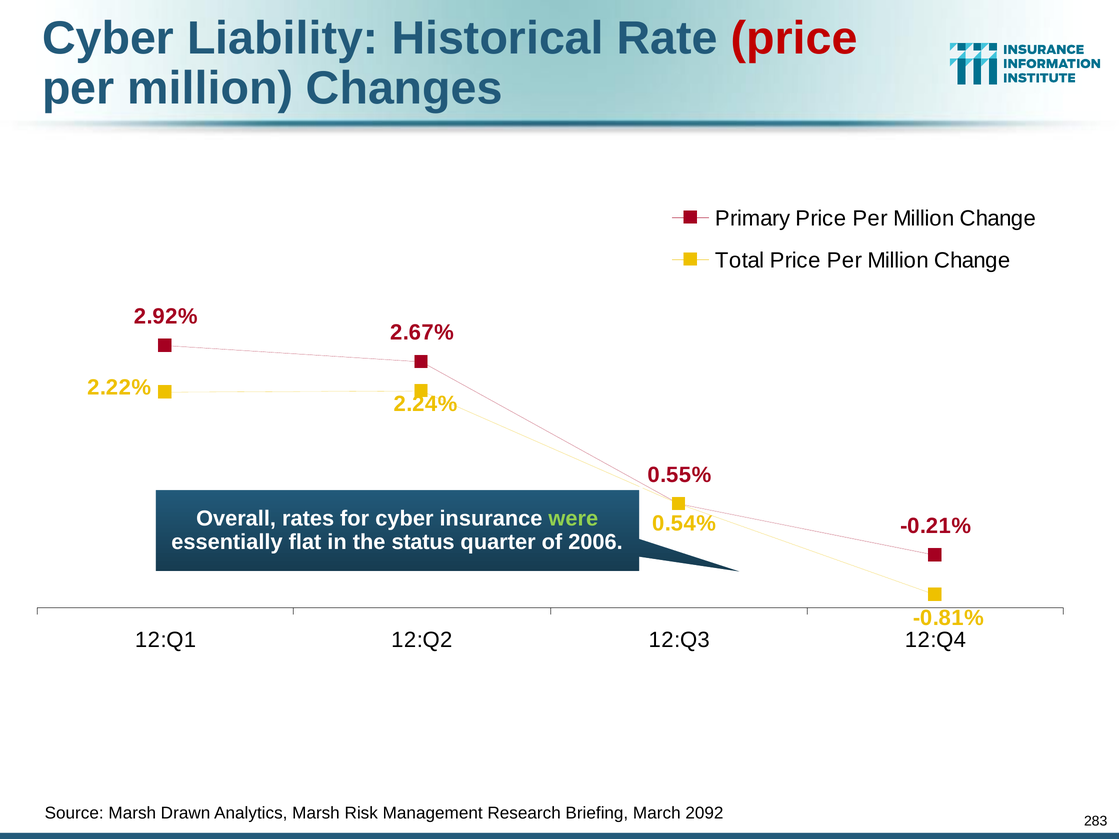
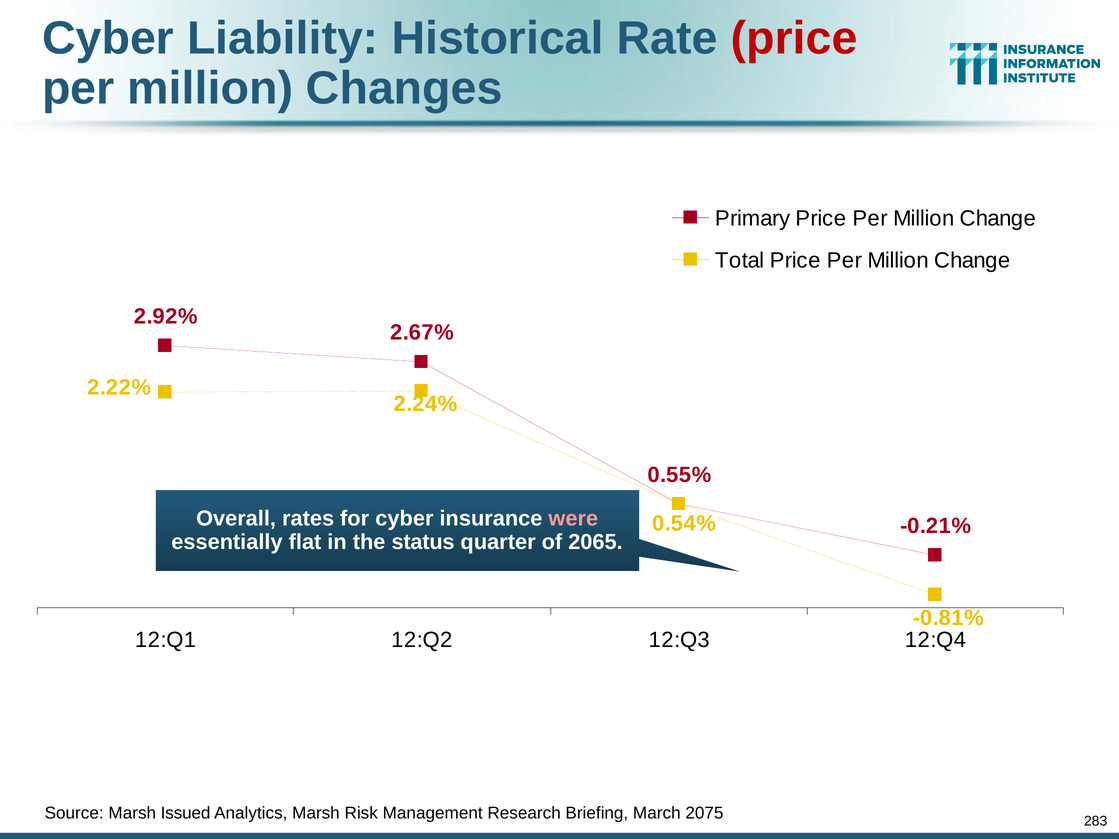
were colour: light green -> pink
2006: 2006 -> 2065
Drawn: Drawn -> Issued
2092: 2092 -> 2075
